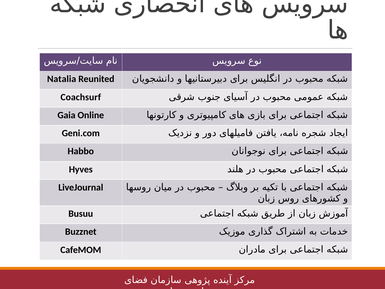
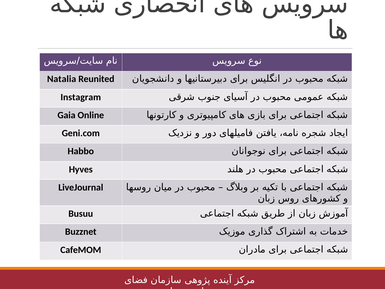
Coachsurf: Coachsurf -> Instagram
